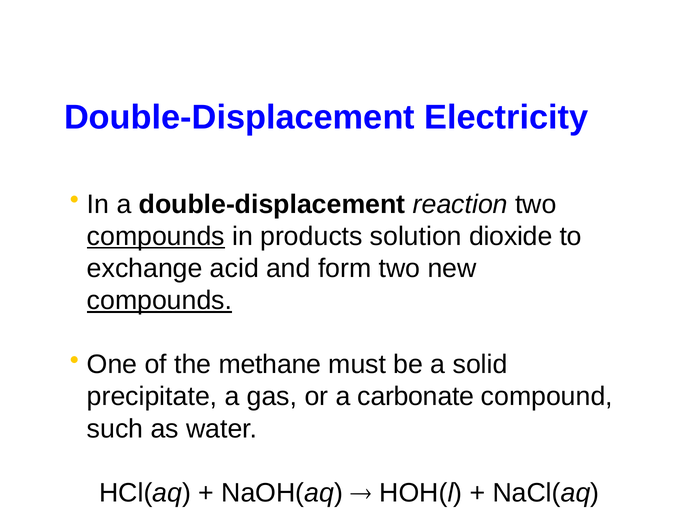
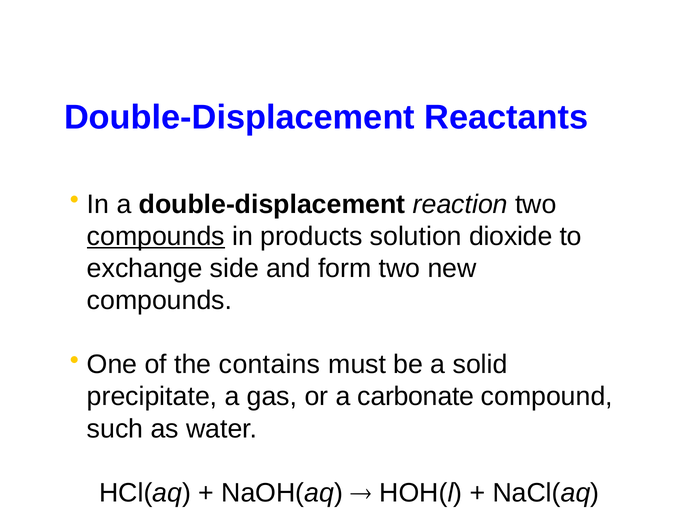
Electricity: Electricity -> Reactants
acid: acid -> side
compounds at (160, 301) underline: present -> none
methane: methane -> contains
